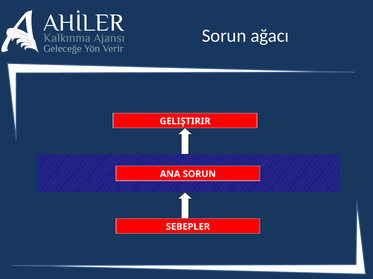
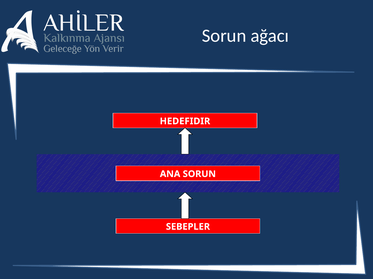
GELIŞTIRIR: GELIŞTIRIR -> HEDEFIDIR
